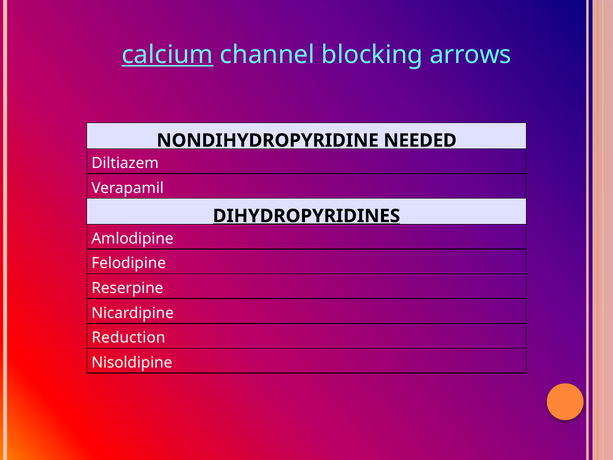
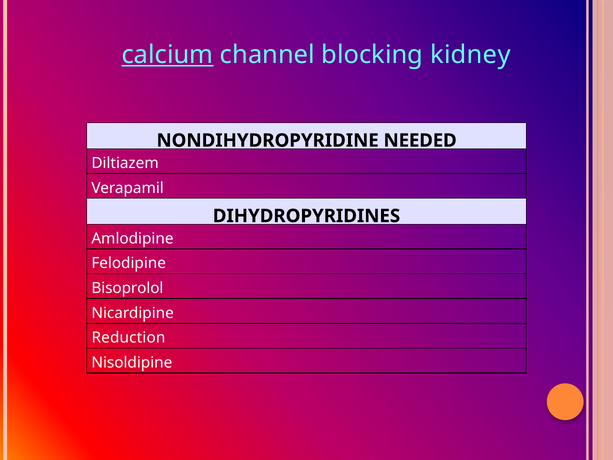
arrows: arrows -> kidney
DIHYDROPYRIDINES underline: present -> none
Reserpine: Reserpine -> Bisoprolol
